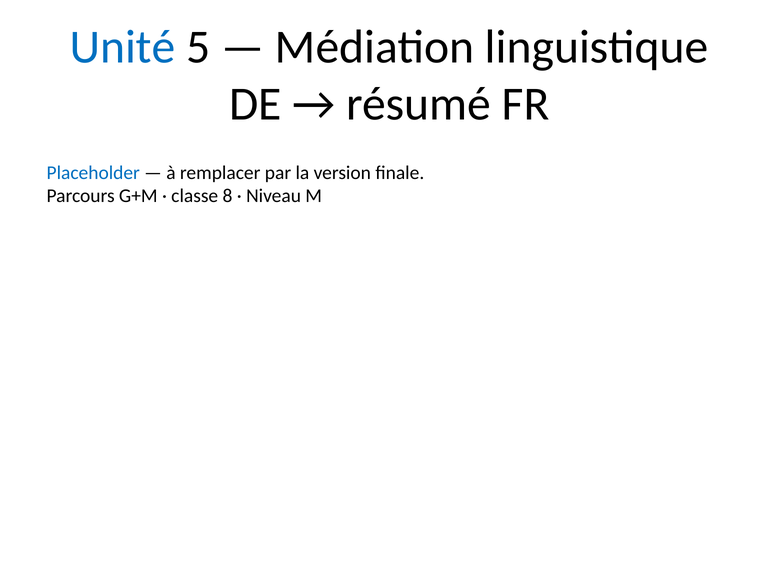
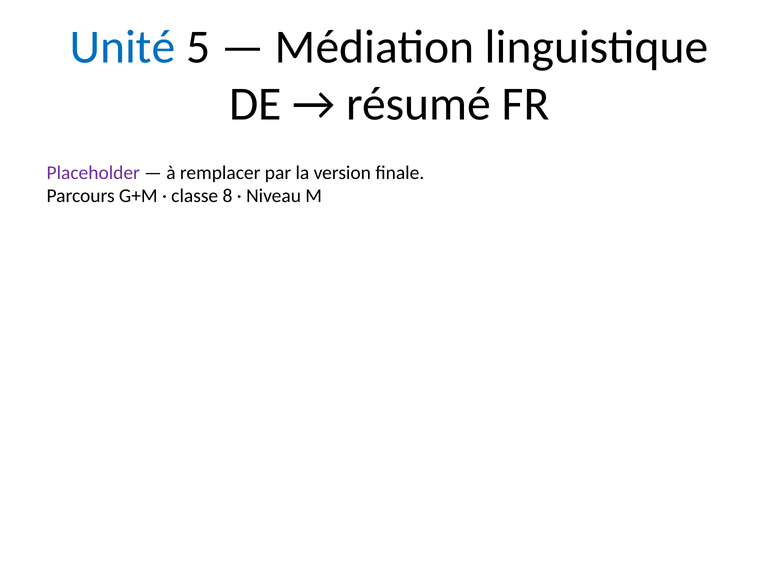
Placeholder colour: blue -> purple
